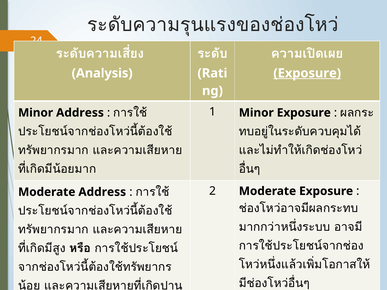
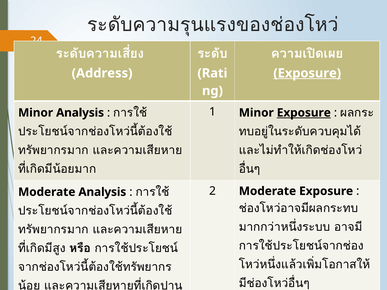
Analysis: Analysis -> Address
Exposure at (304, 113) underline: none -> present
Minor Address: Address -> Analysis
Moderate Address: Address -> Analysis
